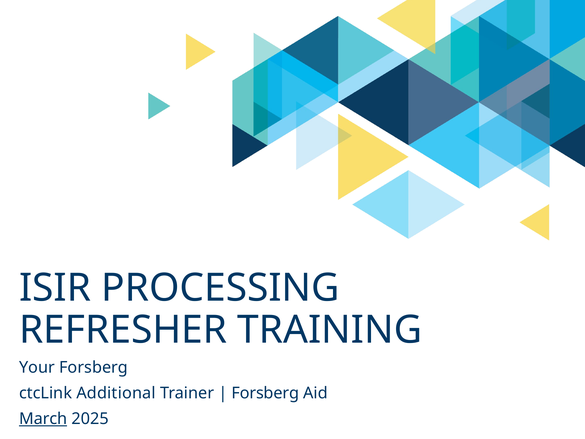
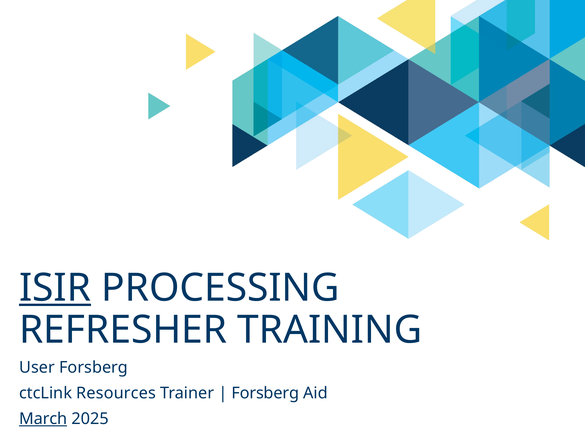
ISIR underline: none -> present
Your: Your -> User
Additional: Additional -> Resources
